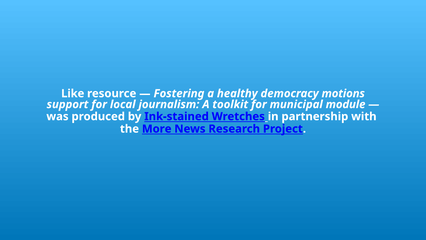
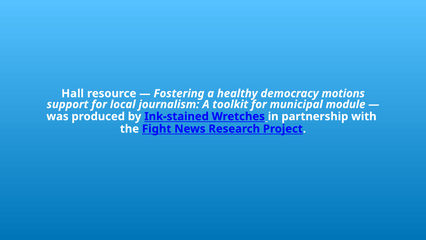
Like: Like -> Hall
More: More -> Fight
